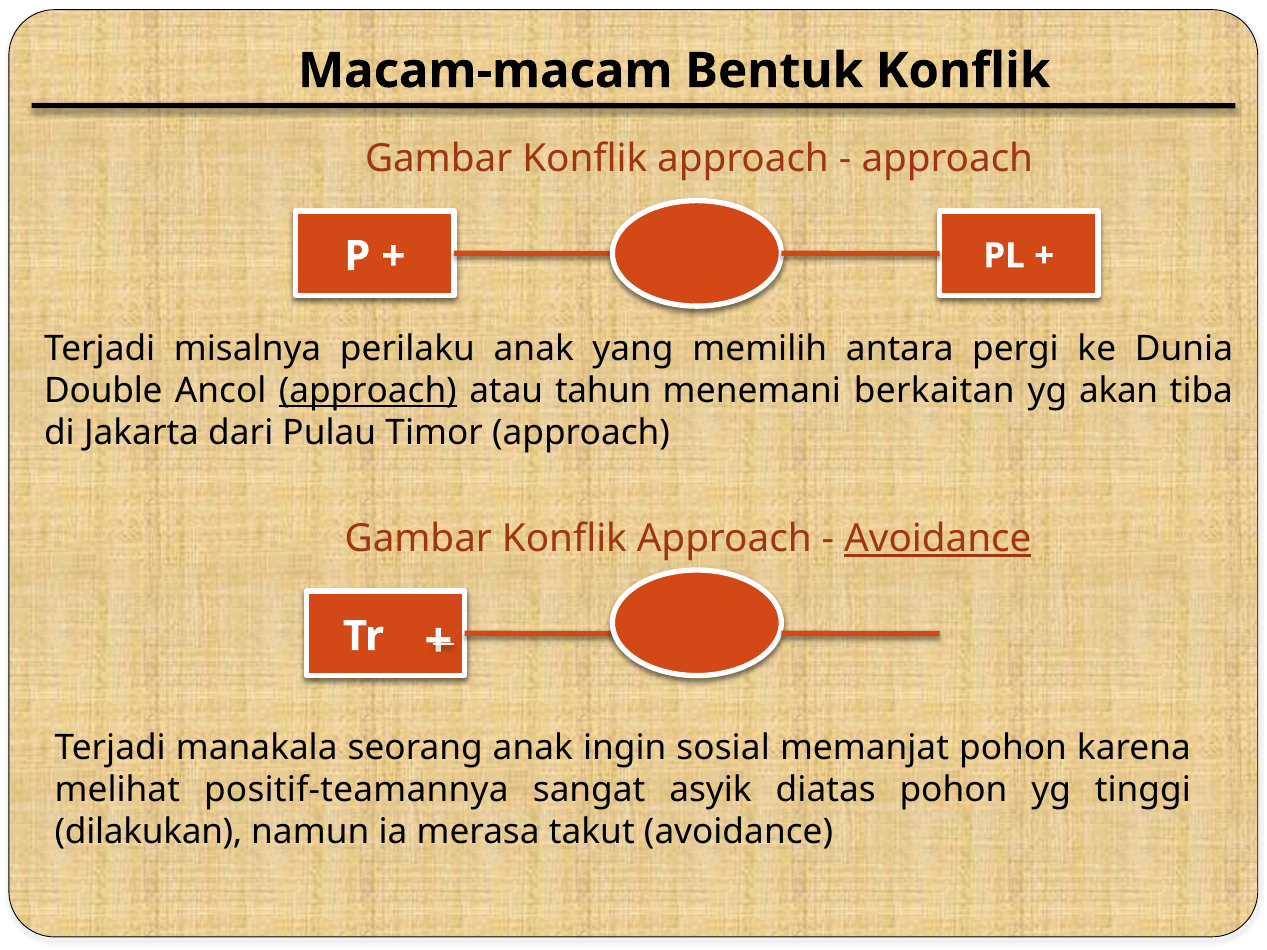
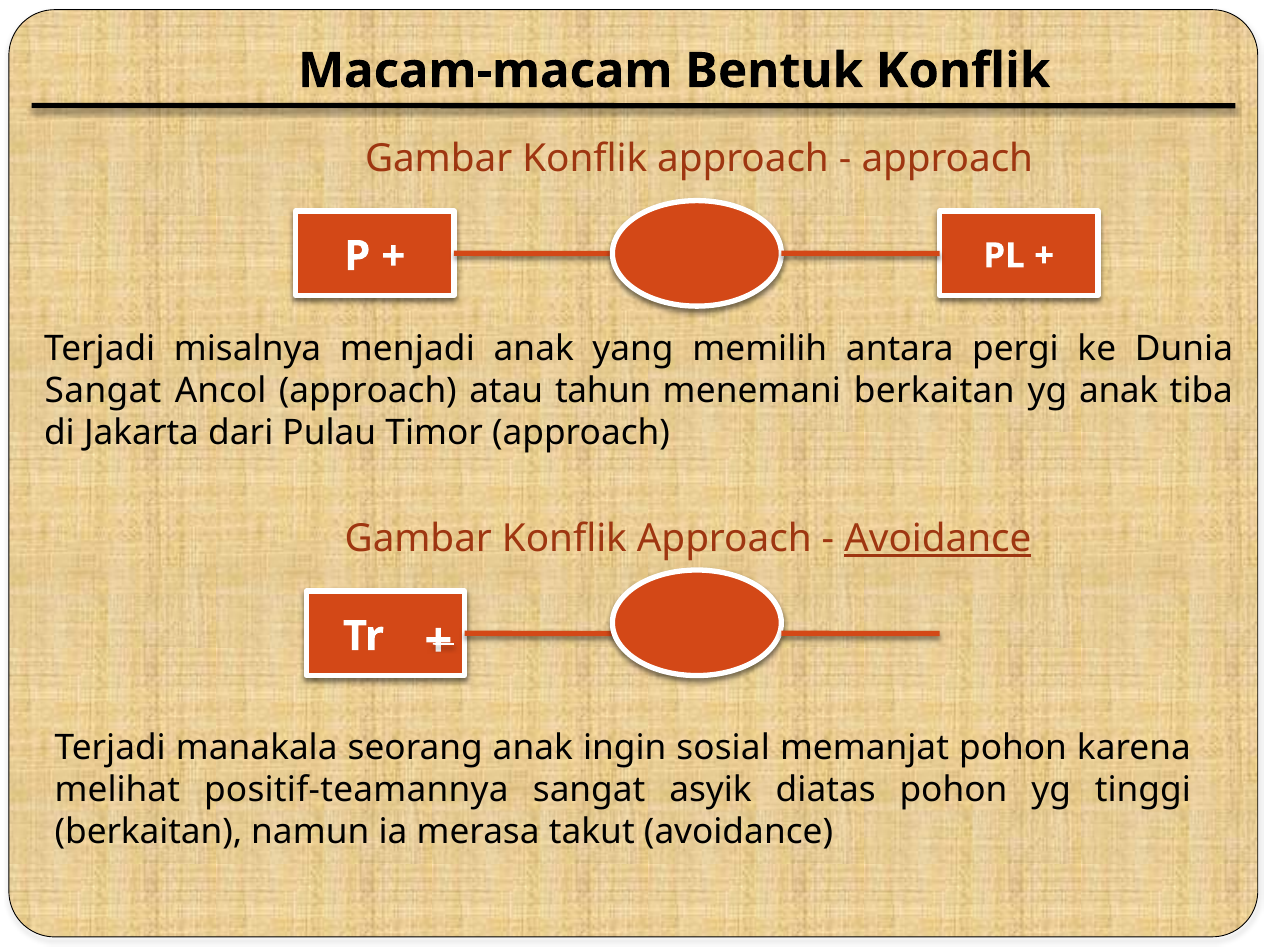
perilaku: perilaku -> menjadi
Double at (103, 391): Double -> Sangat
approach at (368, 391) underline: present -> none
yg akan: akan -> anak
dilakukan at (149, 832): dilakukan -> berkaitan
